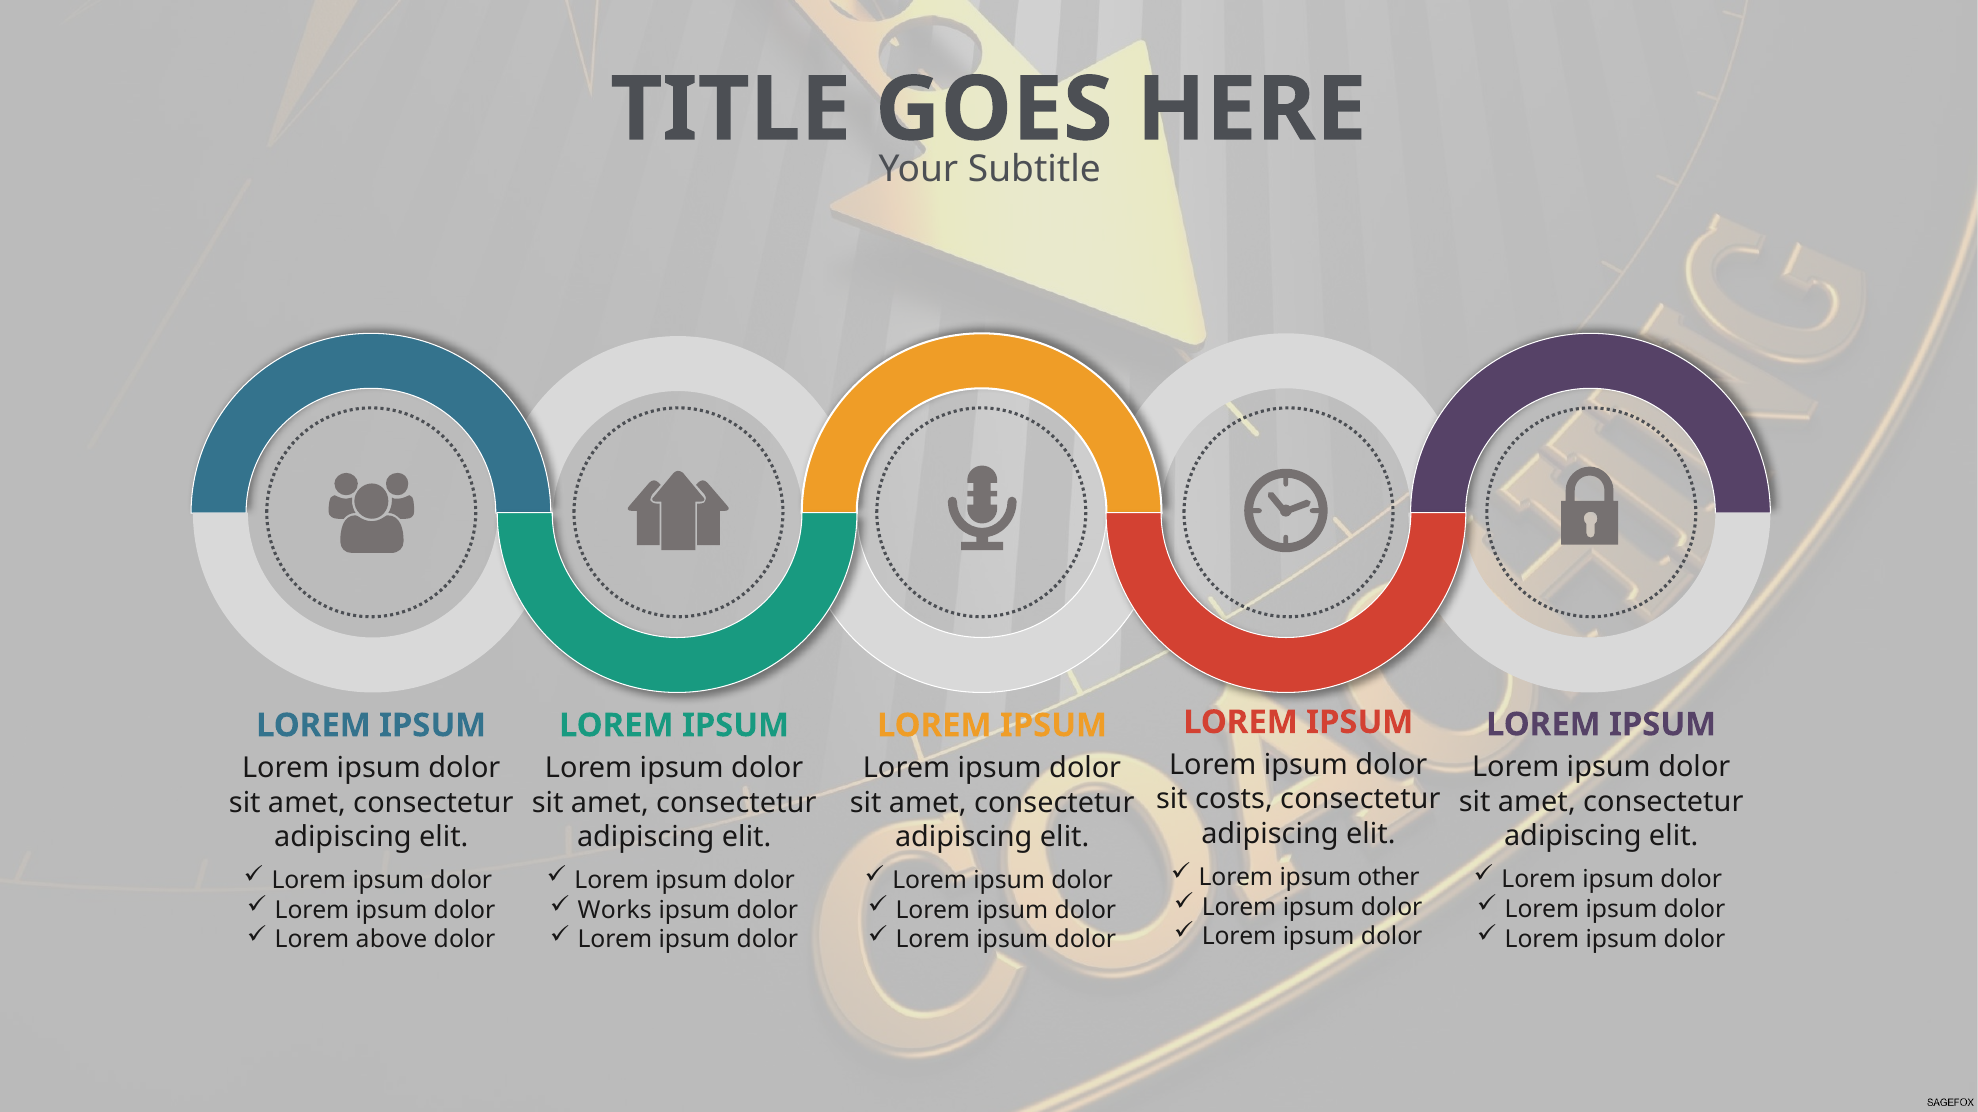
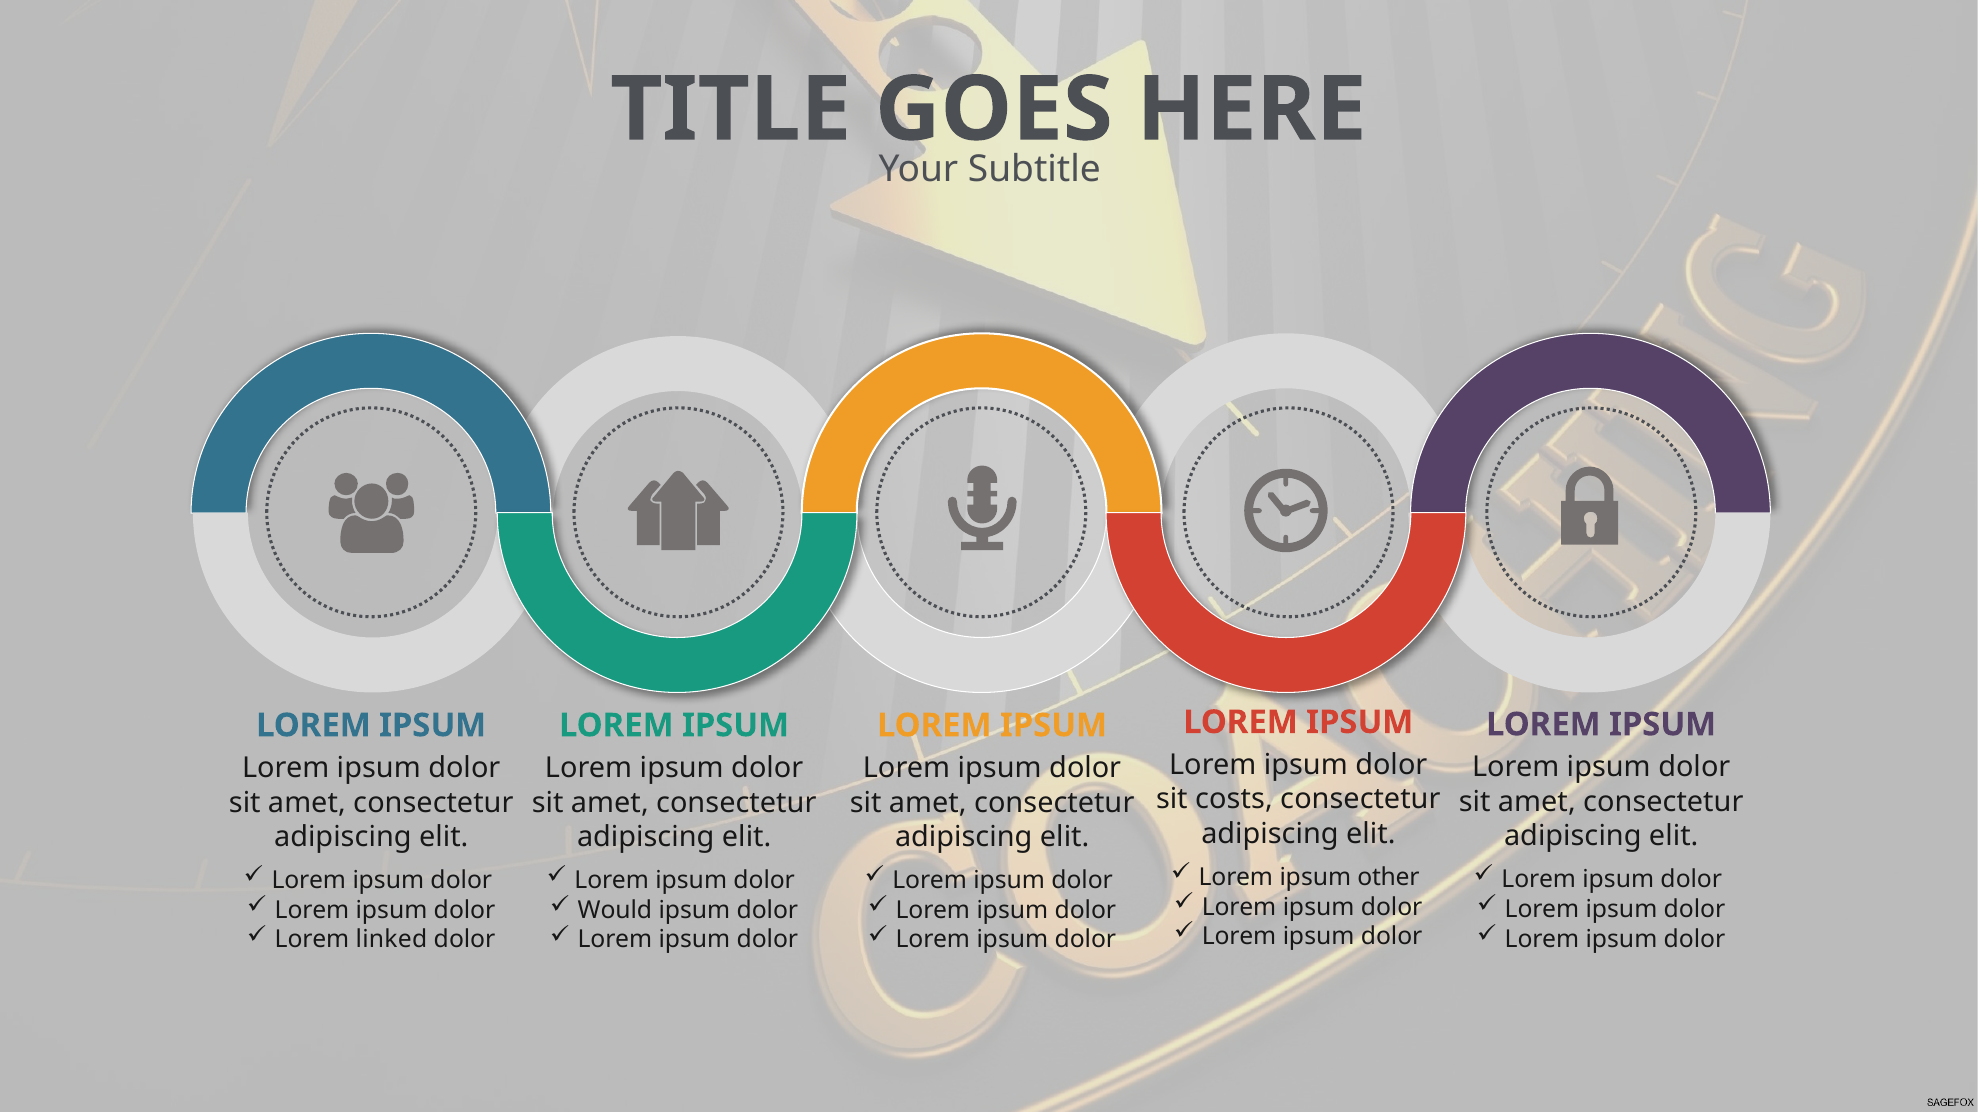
Works: Works -> Would
above: above -> linked
